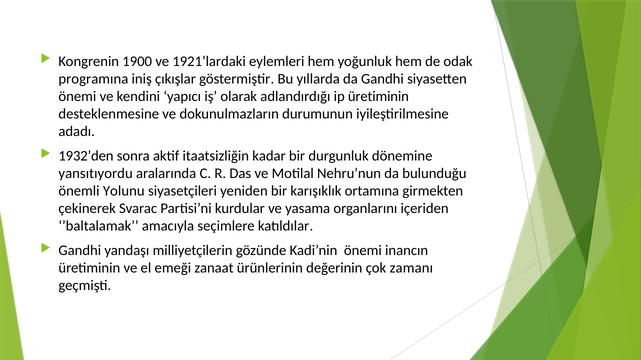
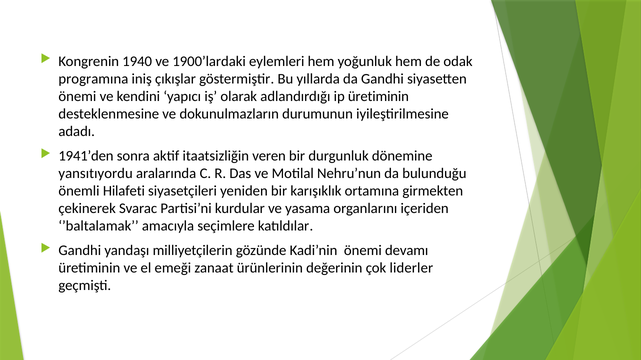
1900: 1900 -> 1940
1921’lardaki: 1921’lardaki -> 1900’lardaki
1932’den: 1932’den -> 1941’den
kadar: kadar -> veren
Yolunu: Yolunu -> Hilafeti
inancın: inancın -> devamı
zamanı: zamanı -> liderler
